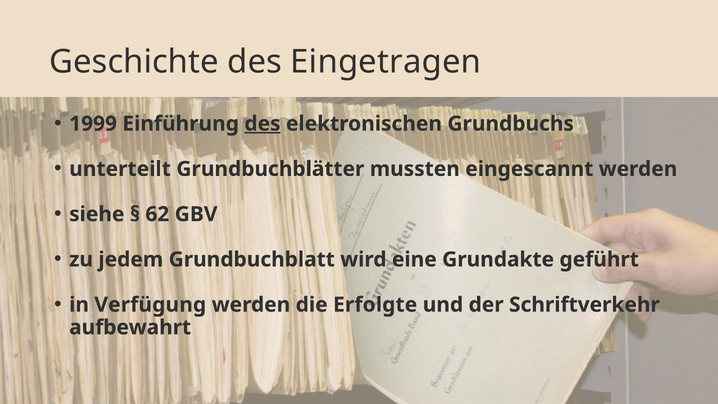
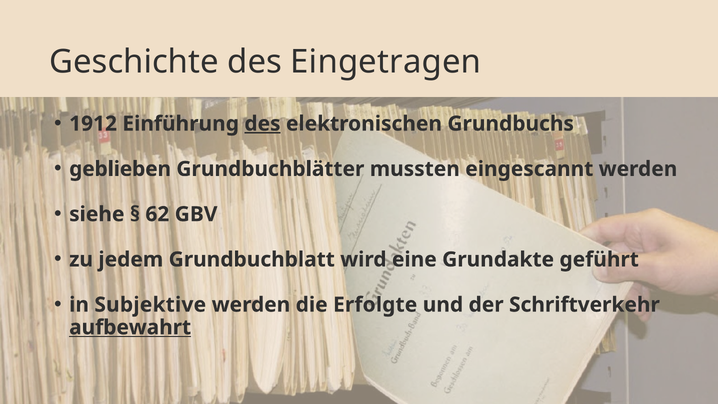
1999: 1999 -> 1912
unterteilt: unterteilt -> geblieben
Verfügung: Verfügung -> Subjektive
aufbewahrt underline: none -> present
